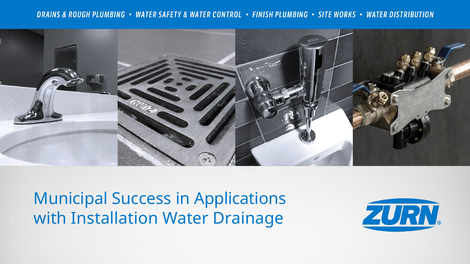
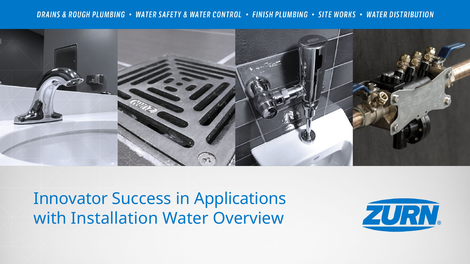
Municipal: Municipal -> Innovator
Drainage: Drainage -> Overview
